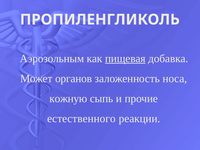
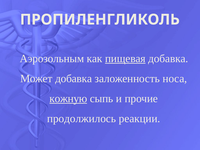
Может органов: органов -> добавка
кожную underline: none -> present
естественного: естественного -> продолжилось
